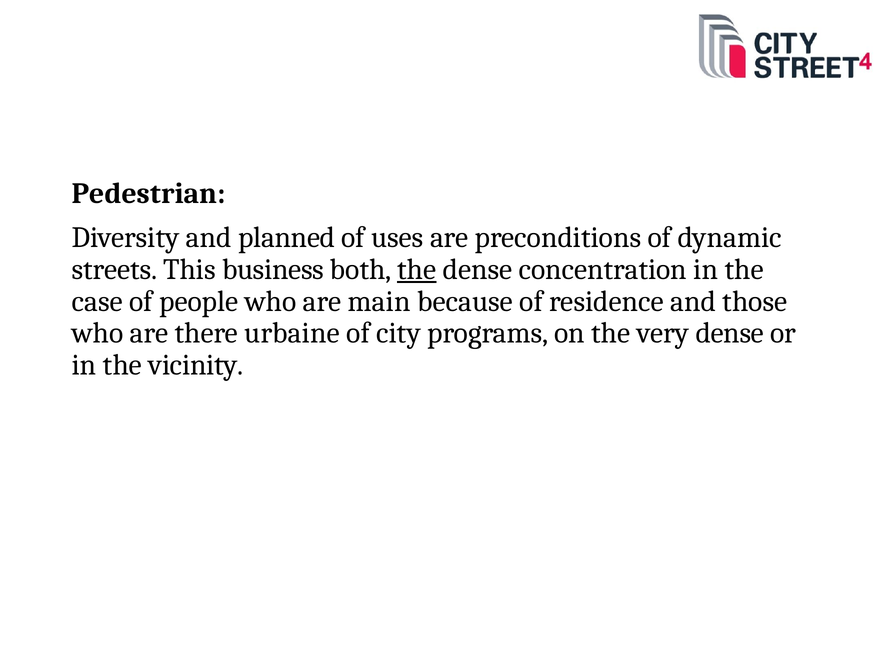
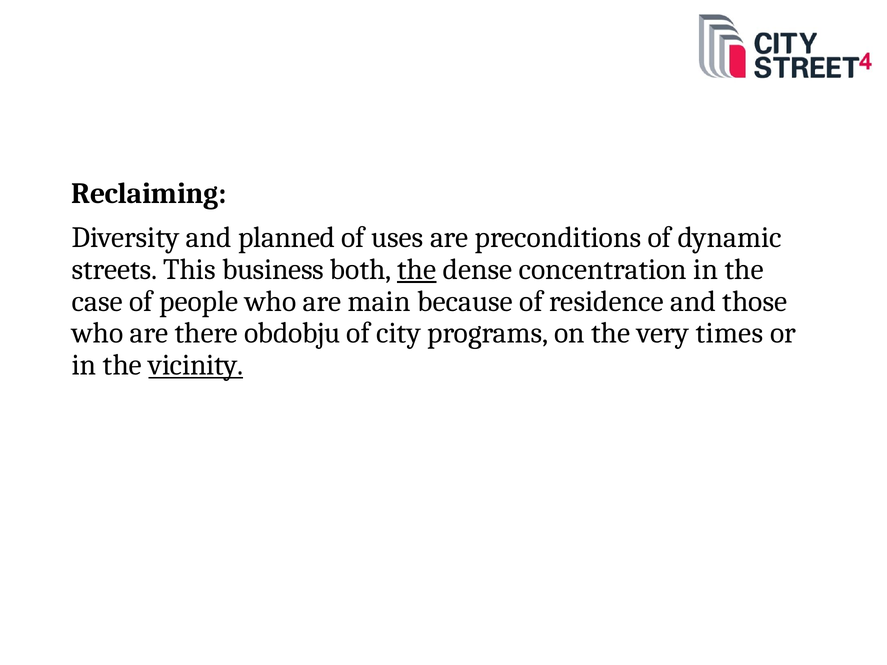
Pedestrian: Pedestrian -> Reclaiming
urbaine: urbaine -> obdobju
very dense: dense -> times
vicinity underline: none -> present
